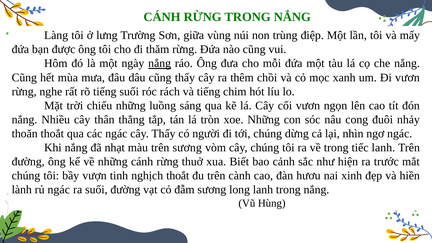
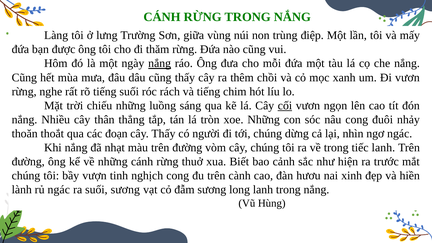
cối underline: none -> present
các ngác: ngác -> đoạn
màu trên sương: sương -> đường
nghịch thoắt: thoắt -> cong
suối đường: đường -> sương
